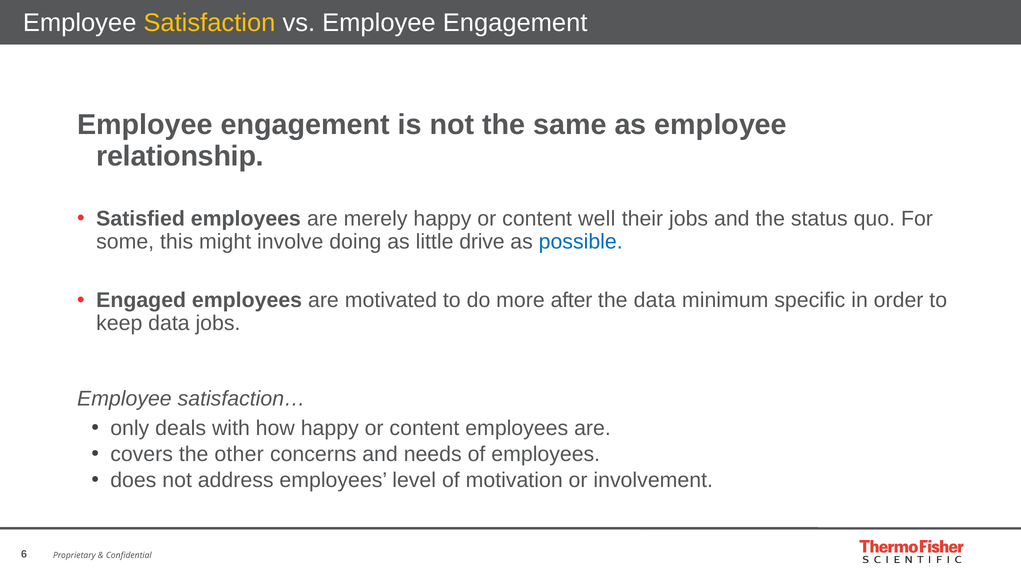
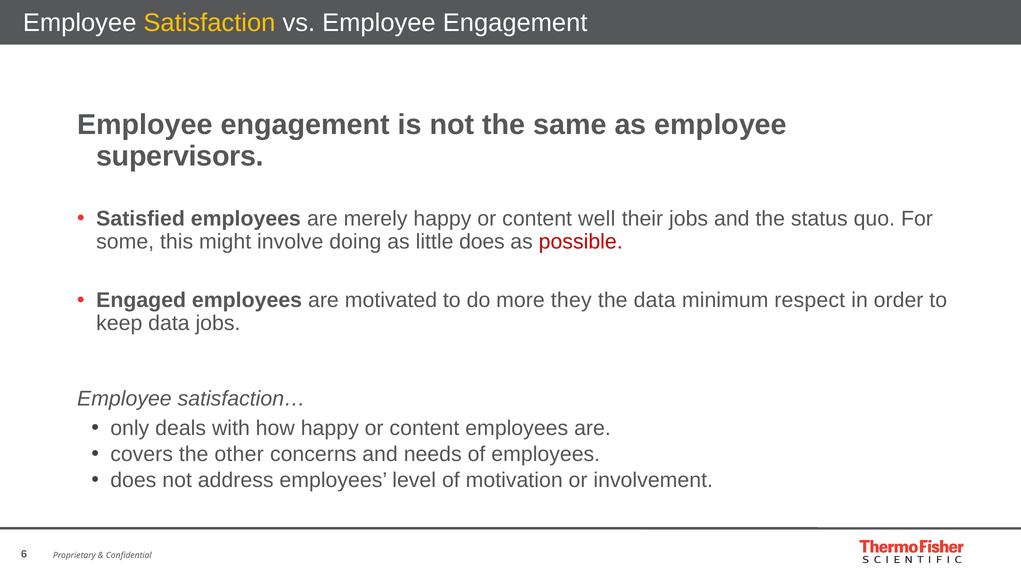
relationship: relationship -> supervisors
little drive: drive -> does
possible colour: blue -> red
after: after -> they
specific: specific -> respect
